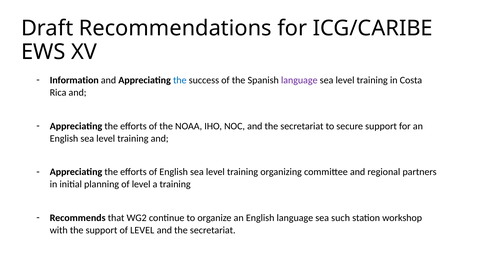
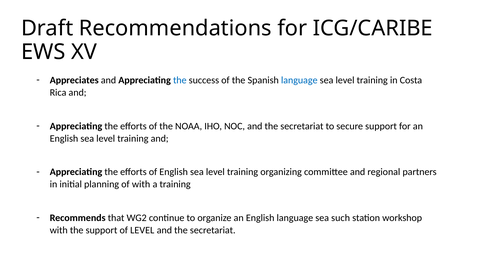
Information: Information -> Appreciates
language at (299, 80) colour: purple -> blue
planning of level: level -> with
